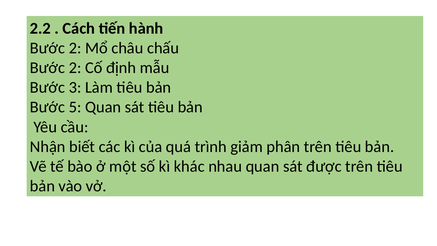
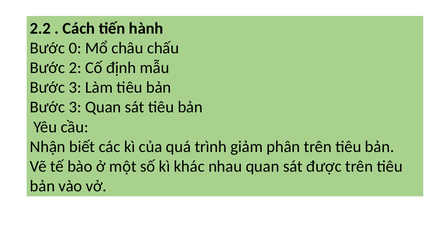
2 at (75, 48): 2 -> 0
5 at (75, 107): 5 -> 3
